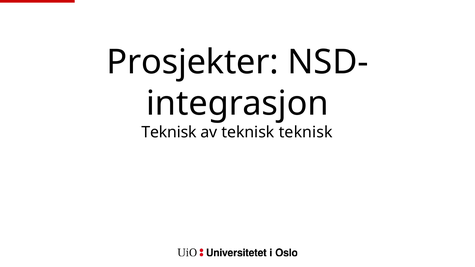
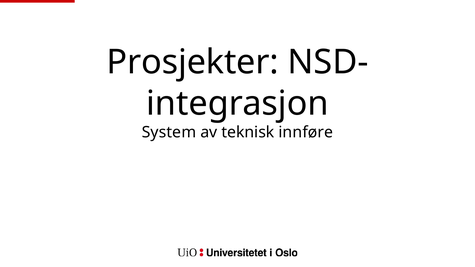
Teknisk at (169, 132): Teknisk -> System
teknisk teknisk: teknisk -> innføre
